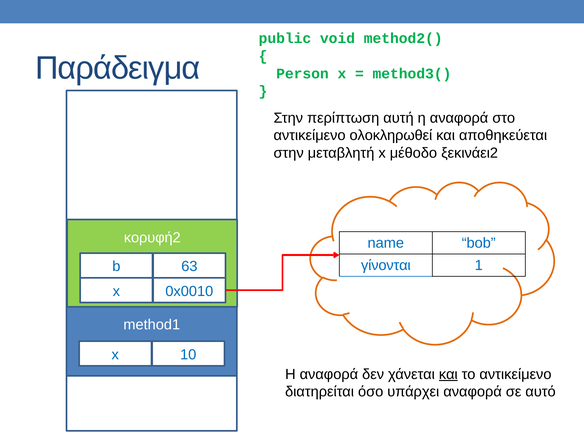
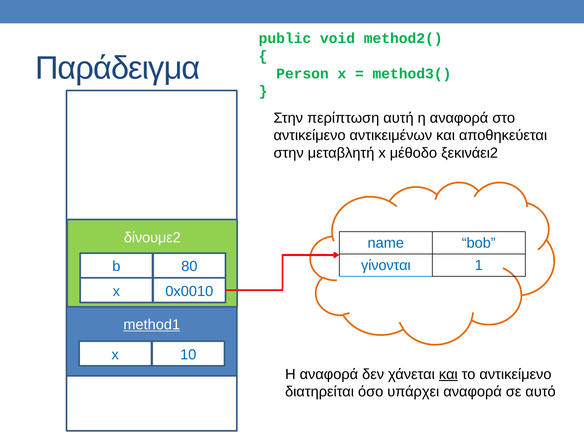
ολοκληρωθεί: ολοκληρωθεί -> αντικειμένων
κορυφή2: κορυφή2 -> δίνουμε2
63: 63 -> 80
method1 underline: none -> present
